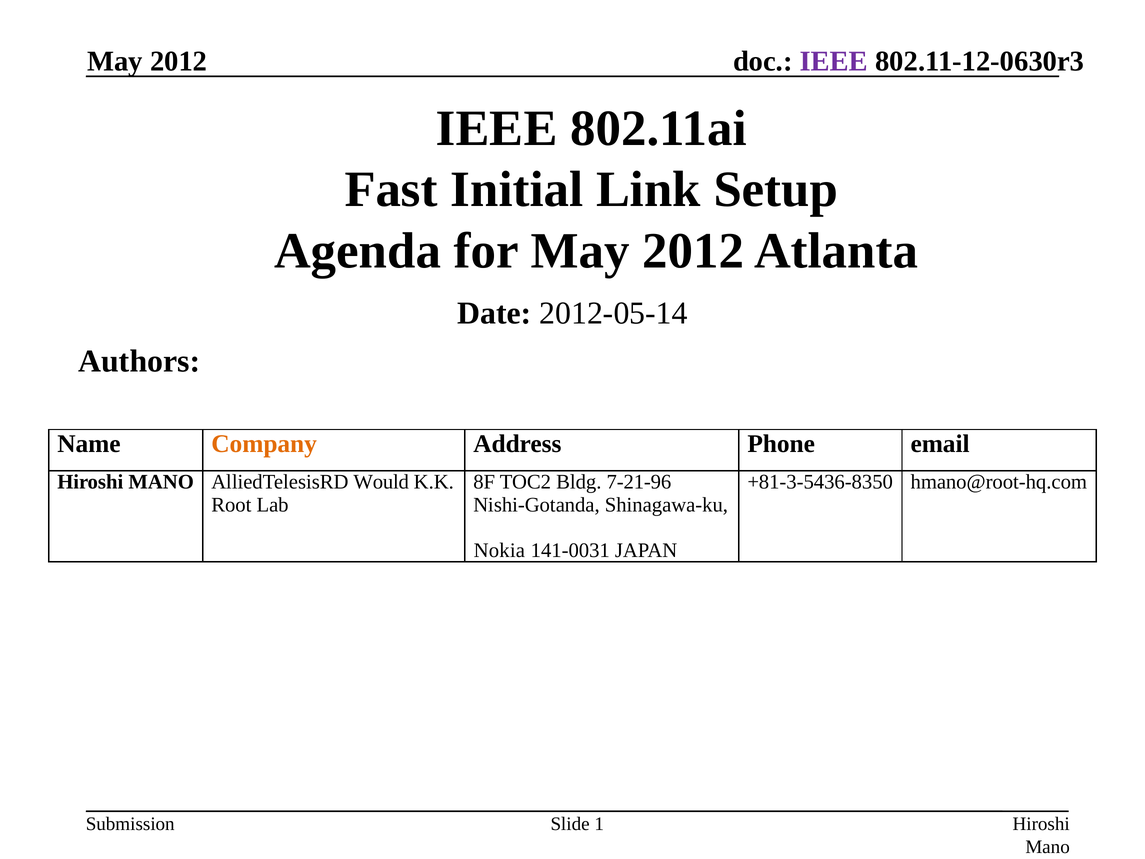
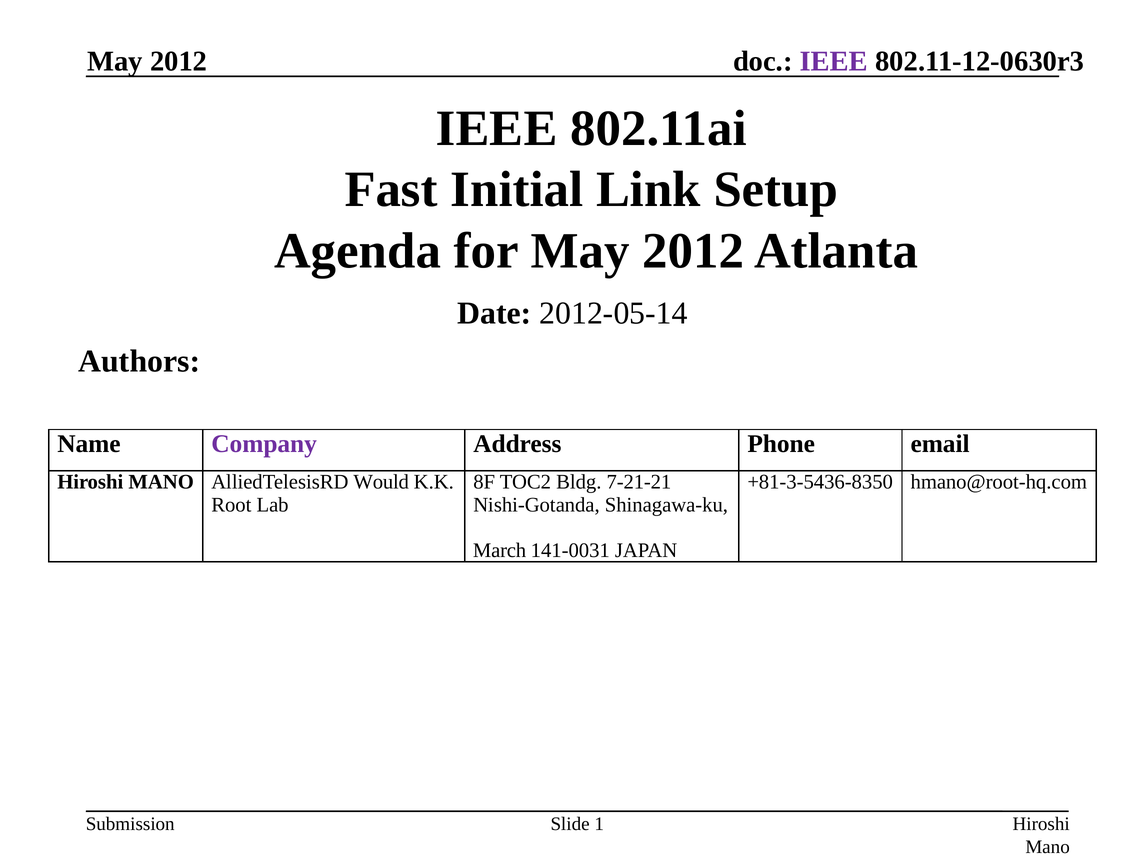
Company colour: orange -> purple
7-21-96: 7-21-96 -> 7-21-21
Nokia: Nokia -> March
